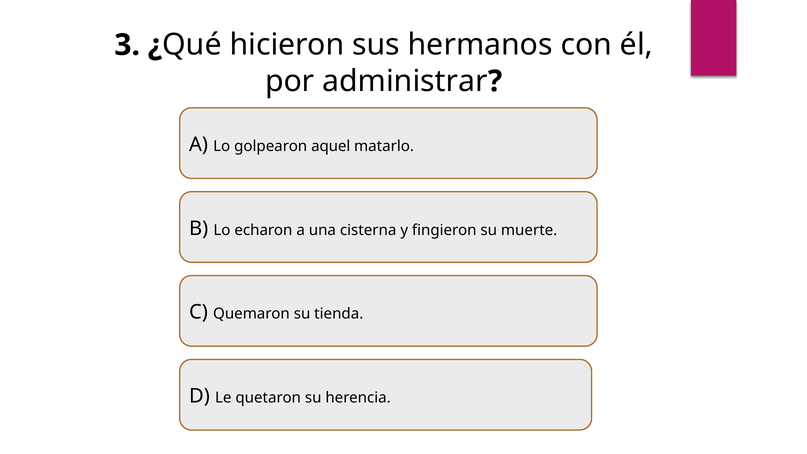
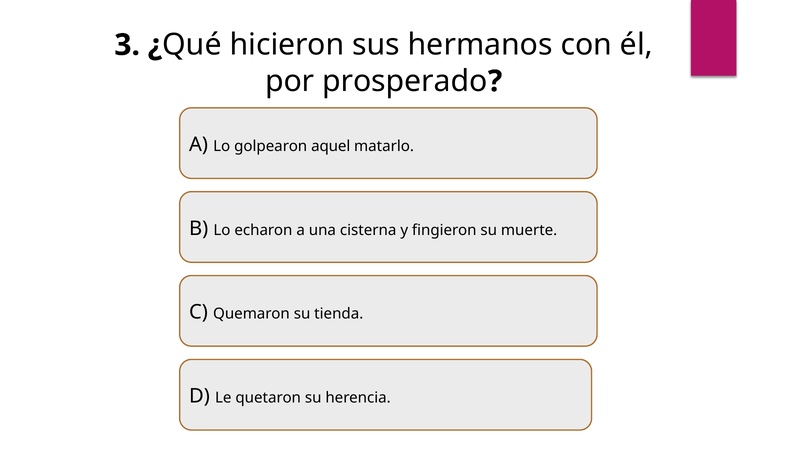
administrar: administrar -> prosperado
